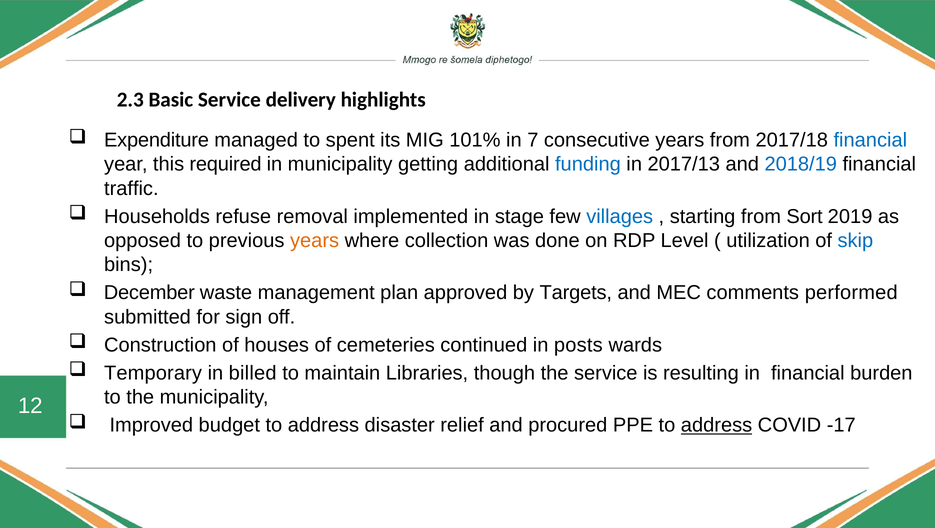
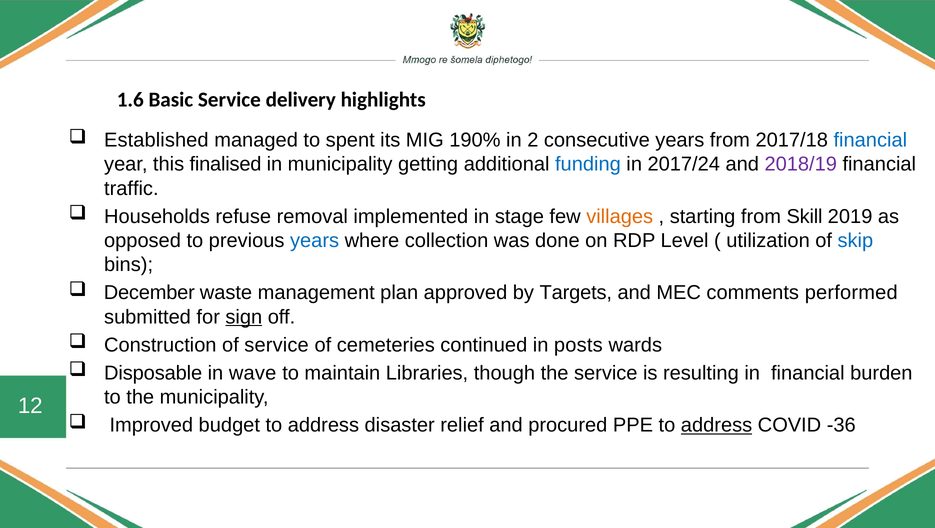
2.3: 2.3 -> 1.6
Expenditure: Expenditure -> Established
101%: 101% -> 190%
7: 7 -> 2
required: required -> finalised
2017/13: 2017/13 -> 2017/24
2018/19 colour: blue -> purple
villages colour: blue -> orange
Sort: Sort -> Skill
years at (315, 240) colour: orange -> blue
sign underline: none -> present
of houses: houses -> service
Temporary: Temporary -> Disposable
billed: billed -> wave
-17: -17 -> -36
